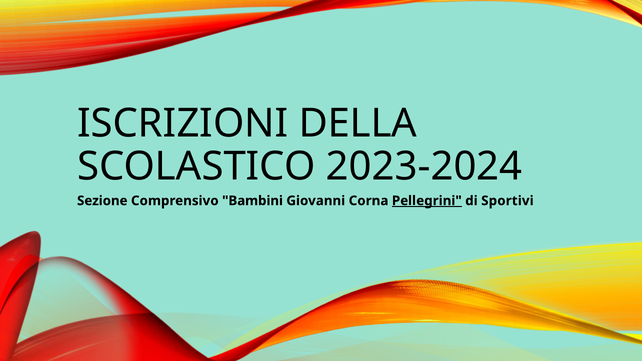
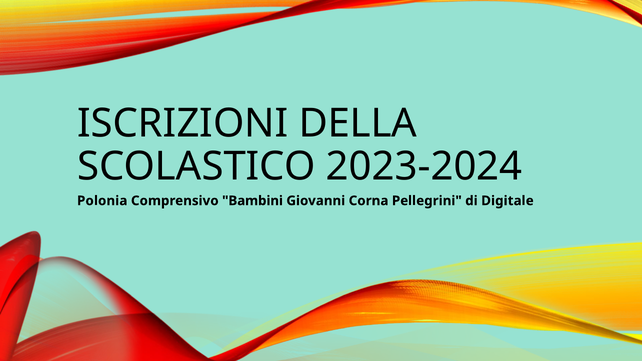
Sezione: Sezione -> Polonia
Pellegrini underline: present -> none
Sportivi: Sportivi -> Digitale
